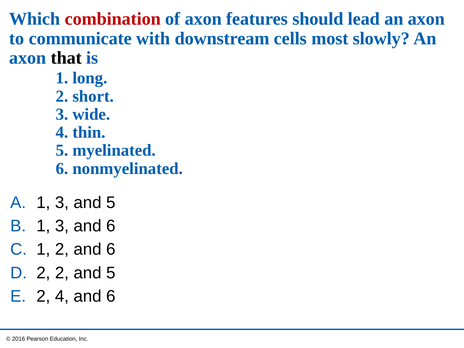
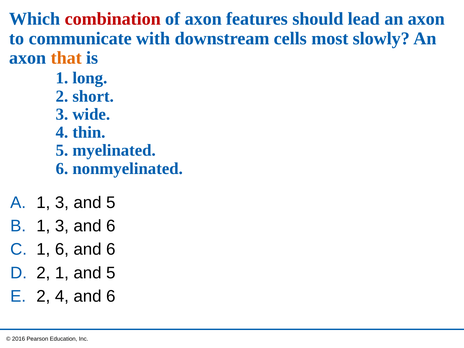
that colour: black -> orange
1 2: 2 -> 6
2 2: 2 -> 1
